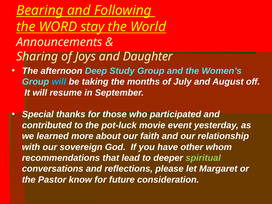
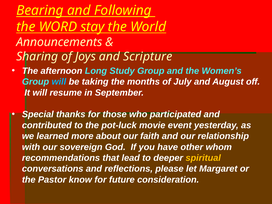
Daughter: Daughter -> Scripture
Deep: Deep -> Long
spiritual colour: light green -> yellow
